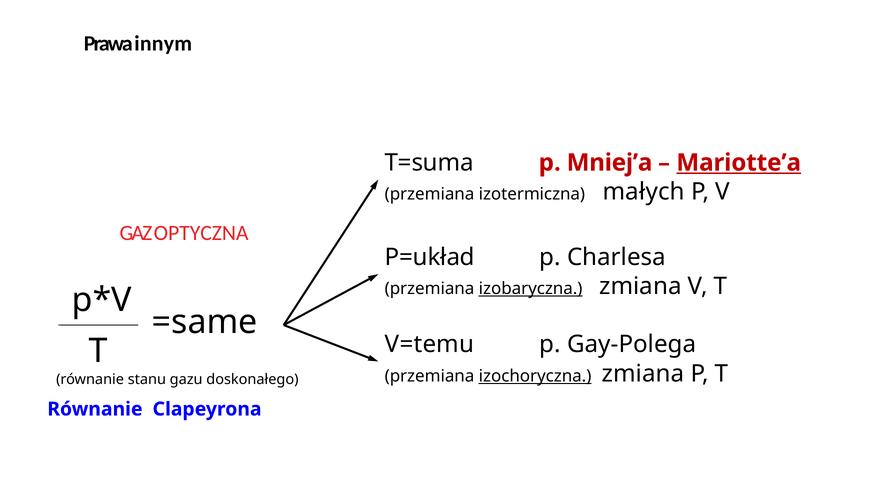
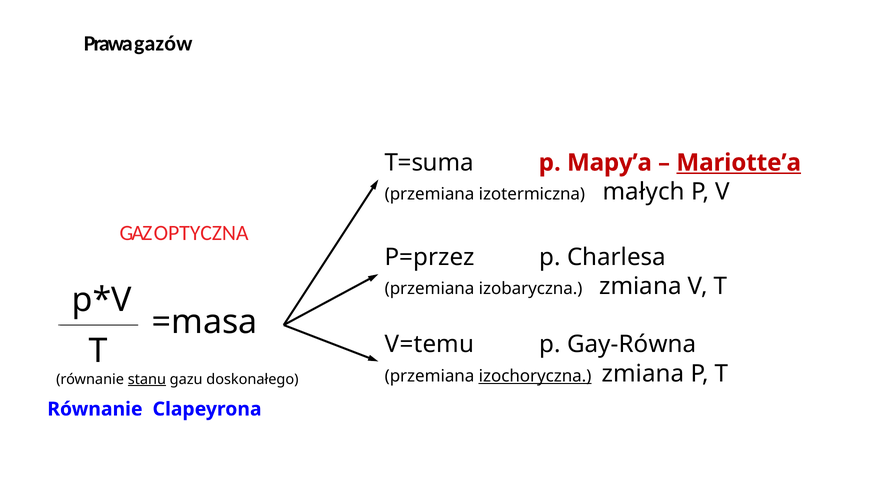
innym: innym -> gazów
Mniej’a: Mniej’a -> Mapy’a
P=układ: P=układ -> P=przez
izobaryczna underline: present -> none
=same: =same -> =masa
Gay-Polega: Gay-Polega -> Gay-Równa
stanu underline: none -> present
